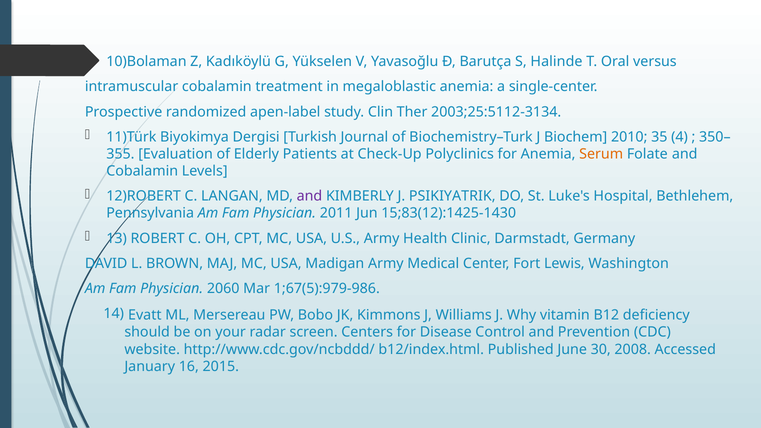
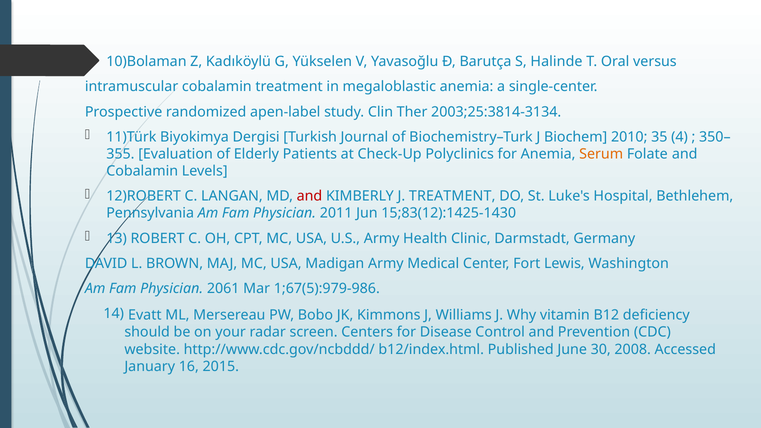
2003;25:5112-3134: 2003;25:5112-3134 -> 2003;25:3814-3134
and at (309, 196) colour: purple -> red
J PSIKIYATRIK: PSIKIYATRIK -> TREATMENT
2060: 2060 -> 2061
